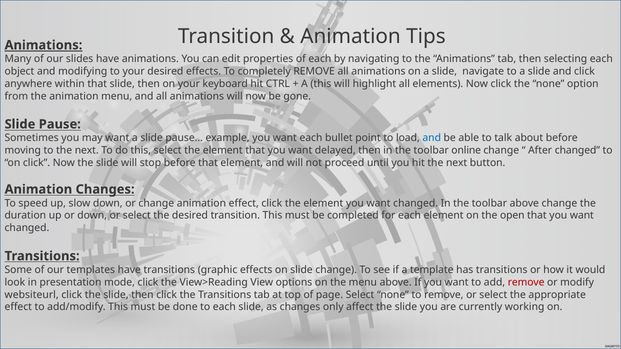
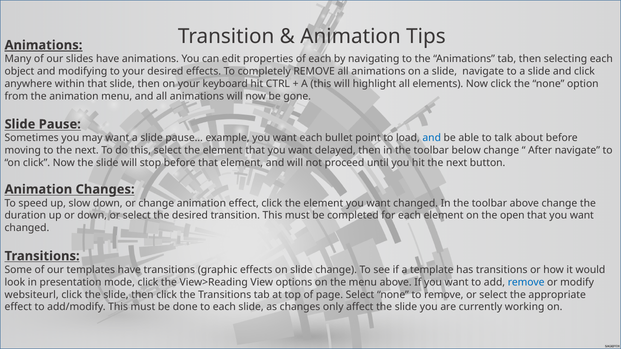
online: online -> below
After changed: changed -> navigate
remove at (526, 282) colour: red -> blue
